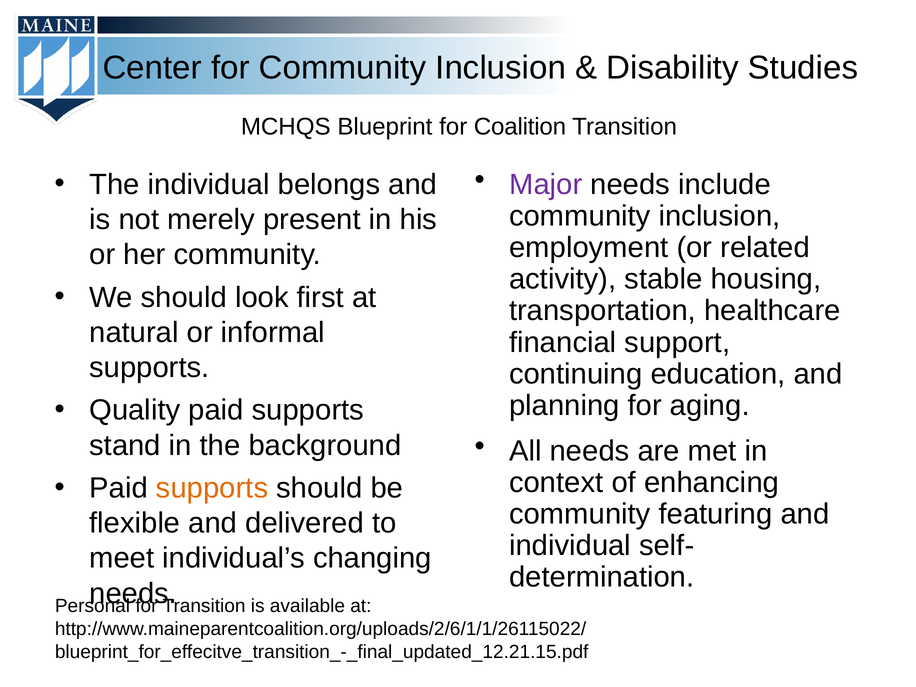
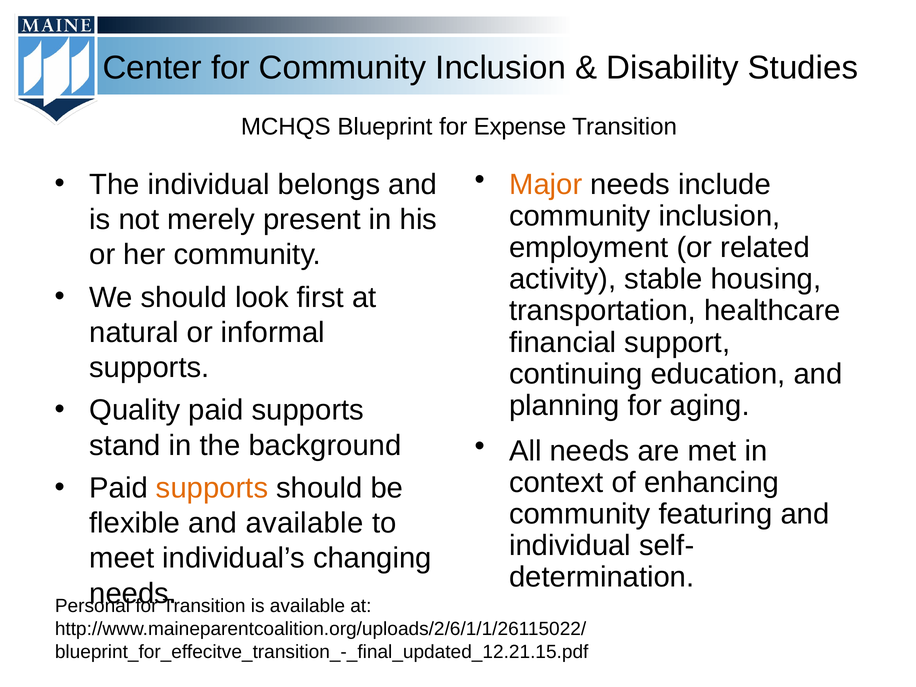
Coalition: Coalition -> Expense
Major colour: purple -> orange
and delivered: delivered -> available
